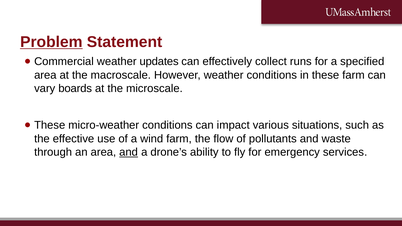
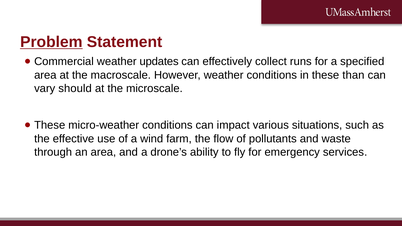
these farm: farm -> than
boards: boards -> should
and at (129, 152) underline: present -> none
